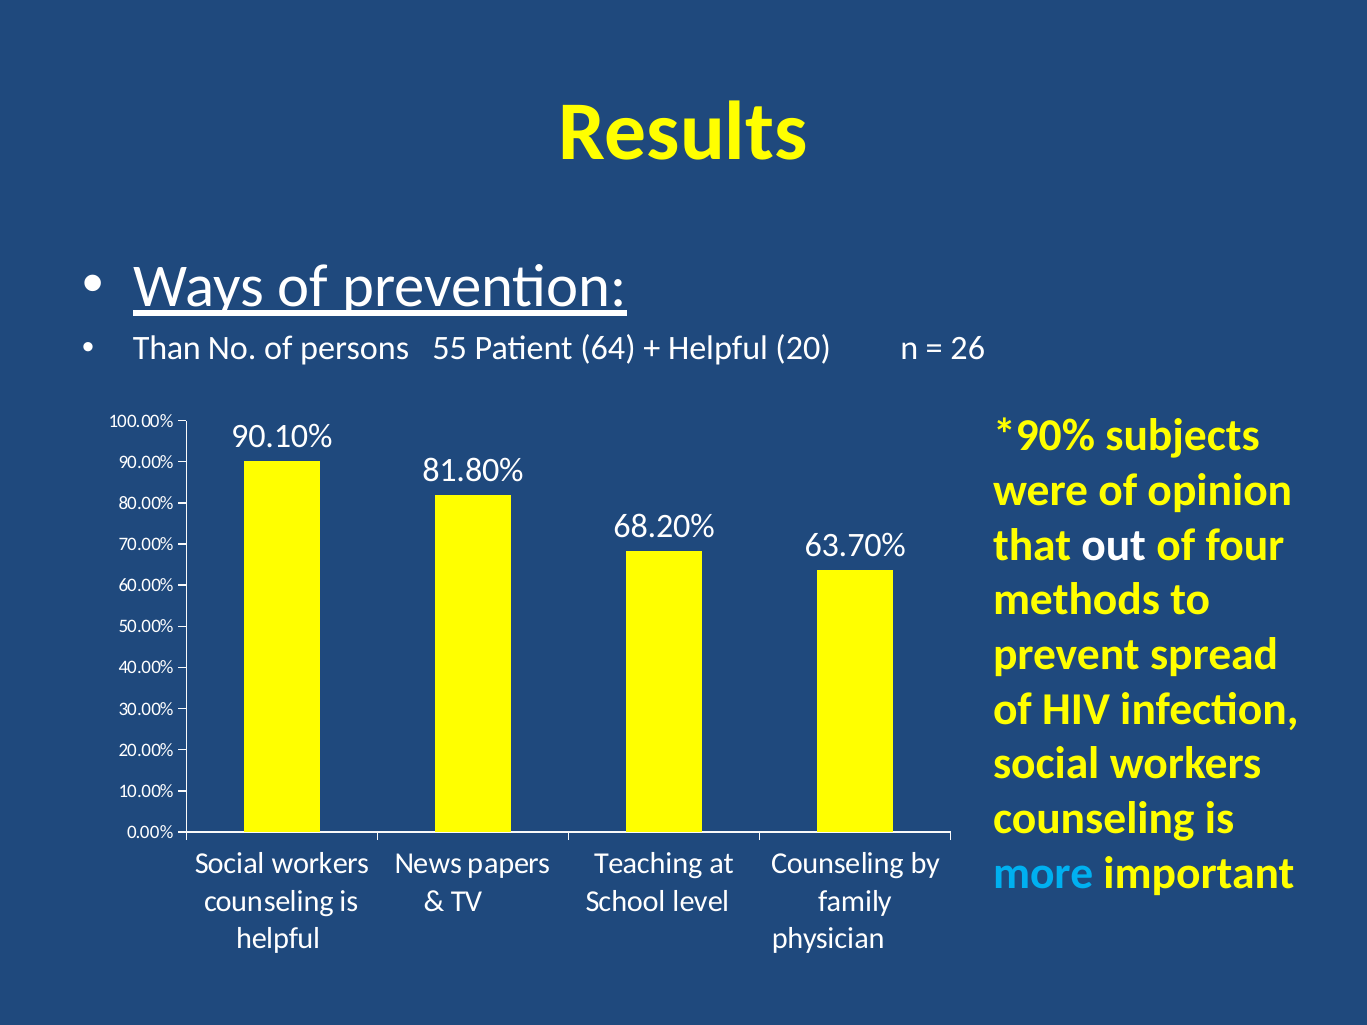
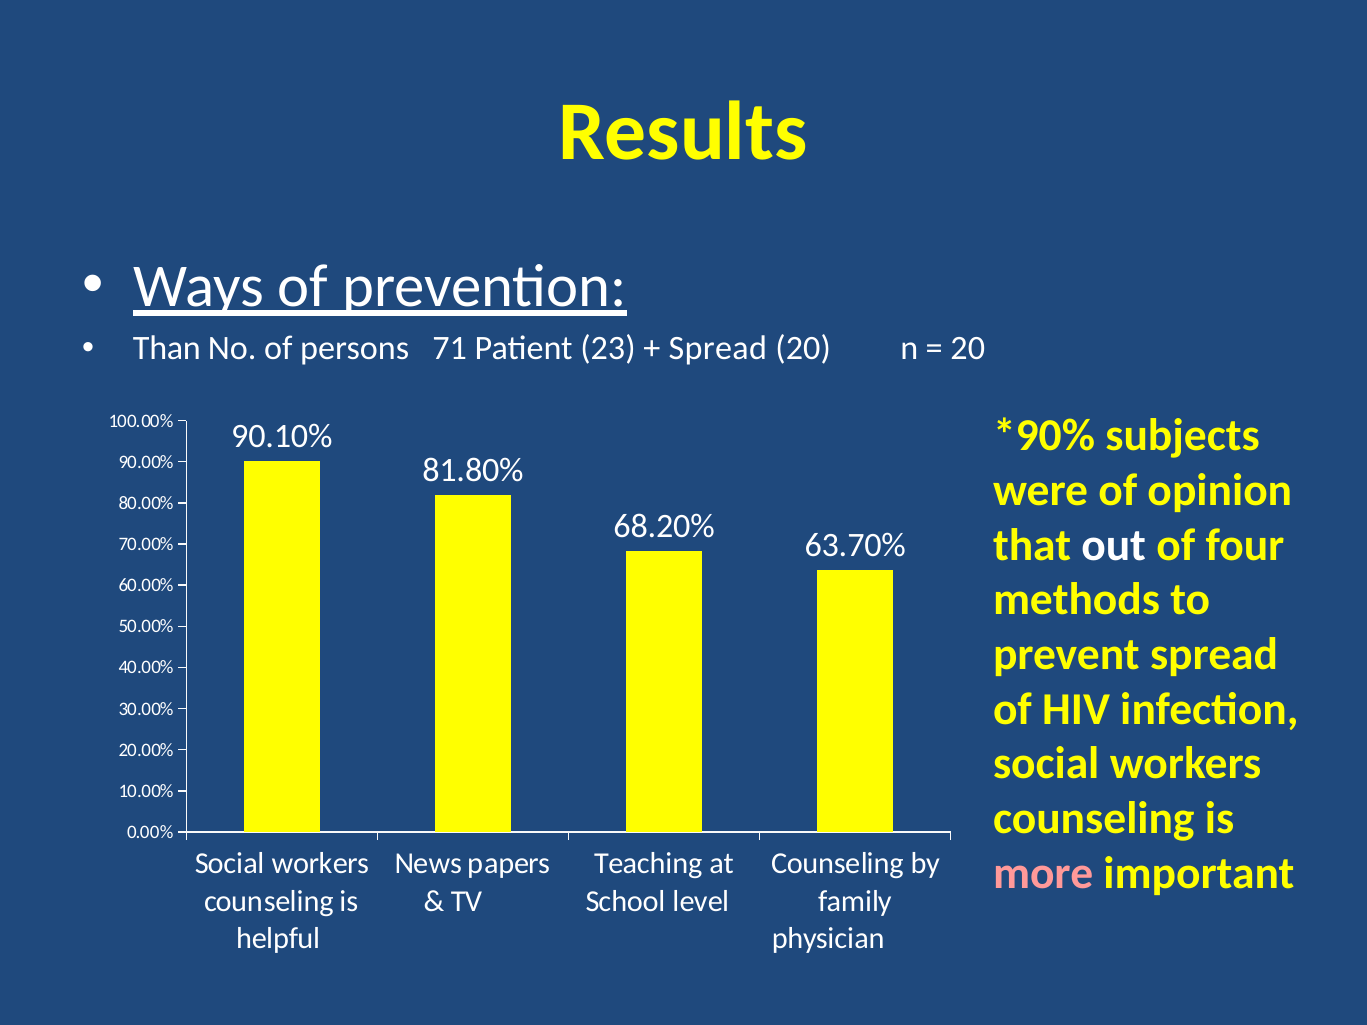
55: 55 -> 71
64: 64 -> 23
Helpful at (718, 349): Helpful -> Spread
26 at (968, 349): 26 -> 20
more colour: light blue -> pink
